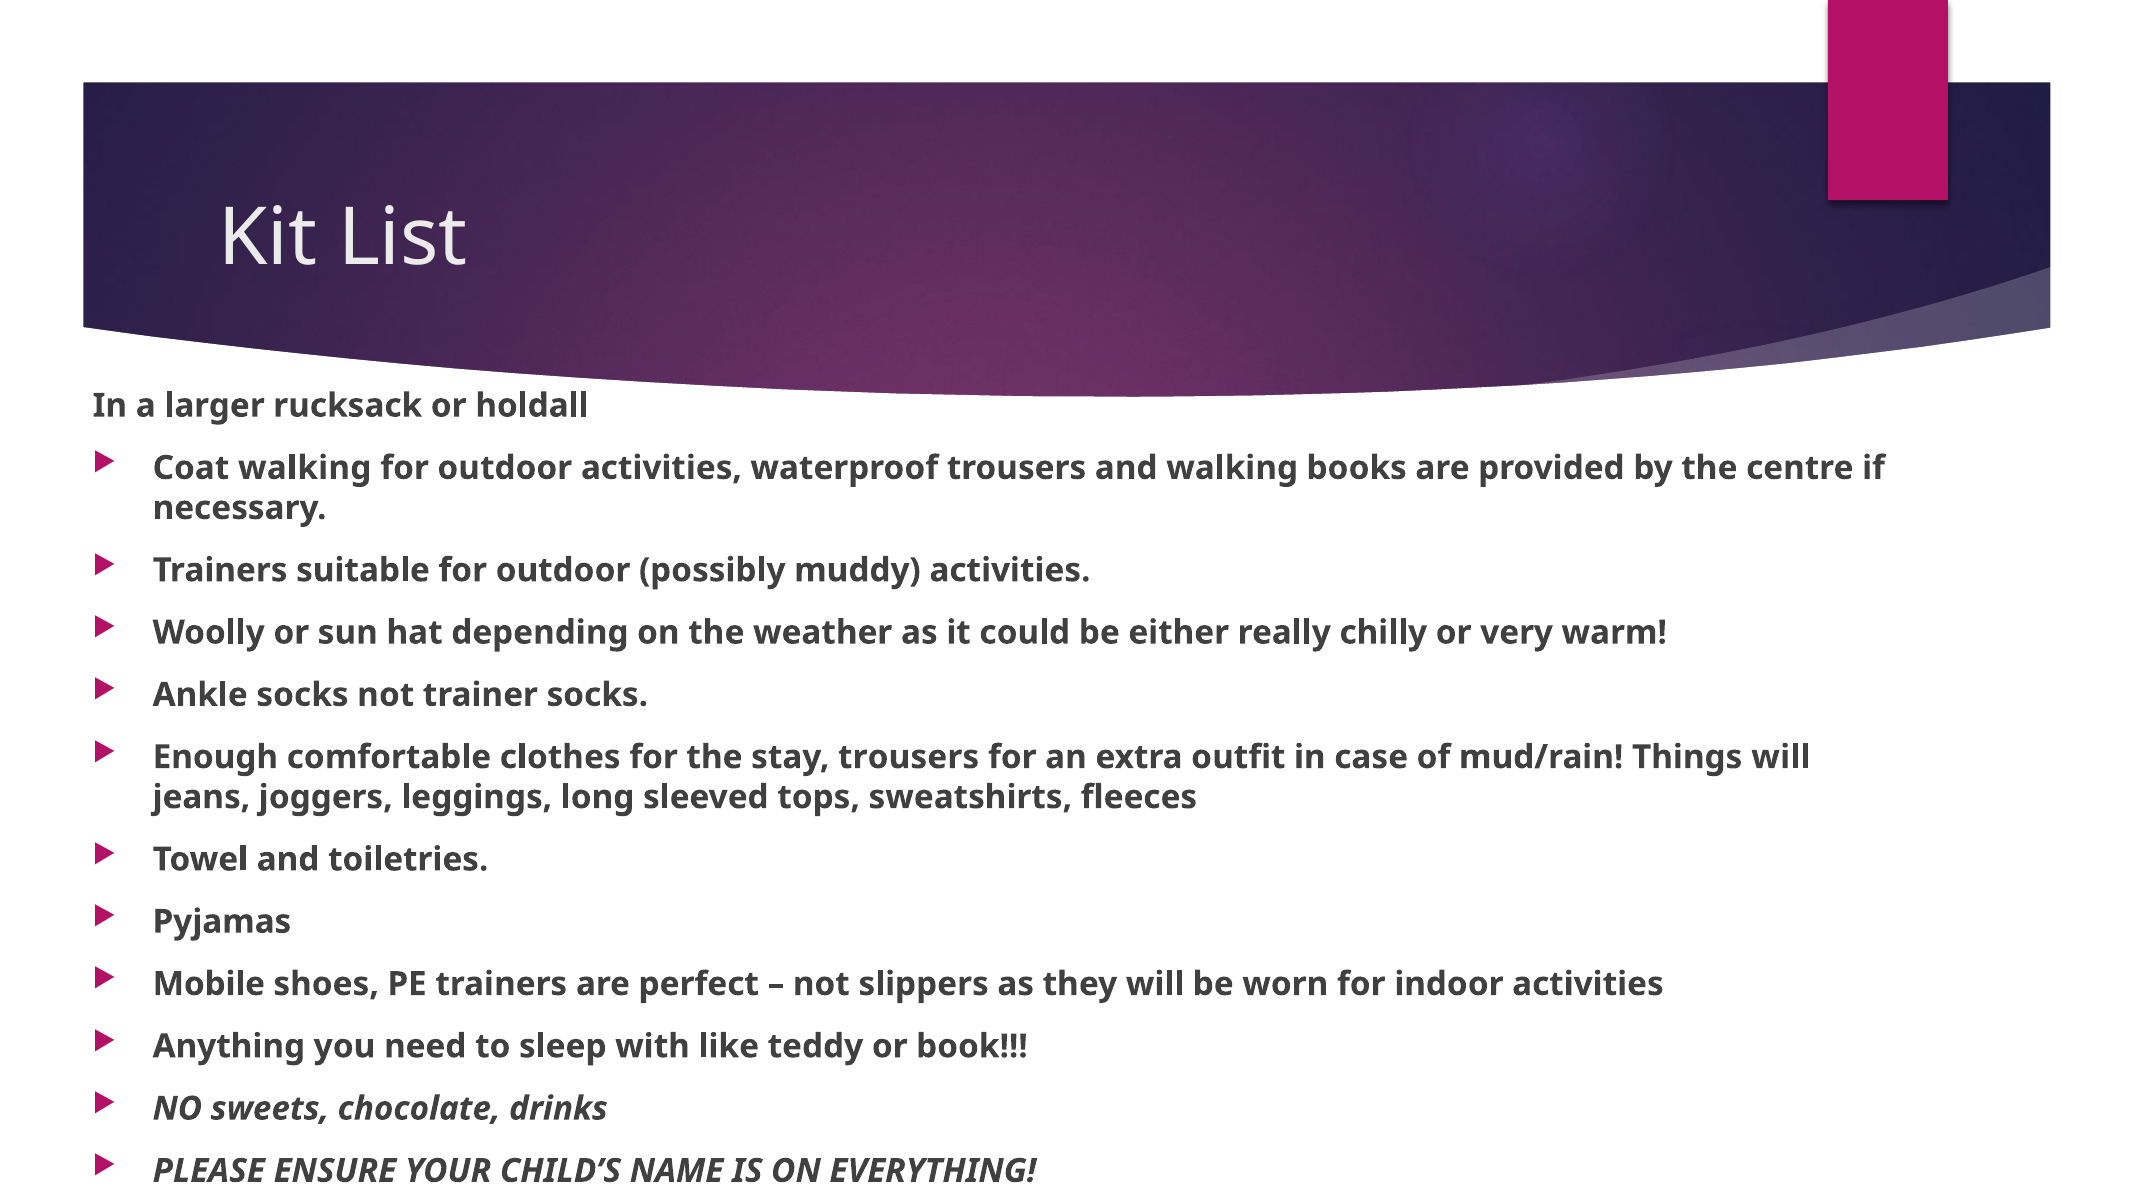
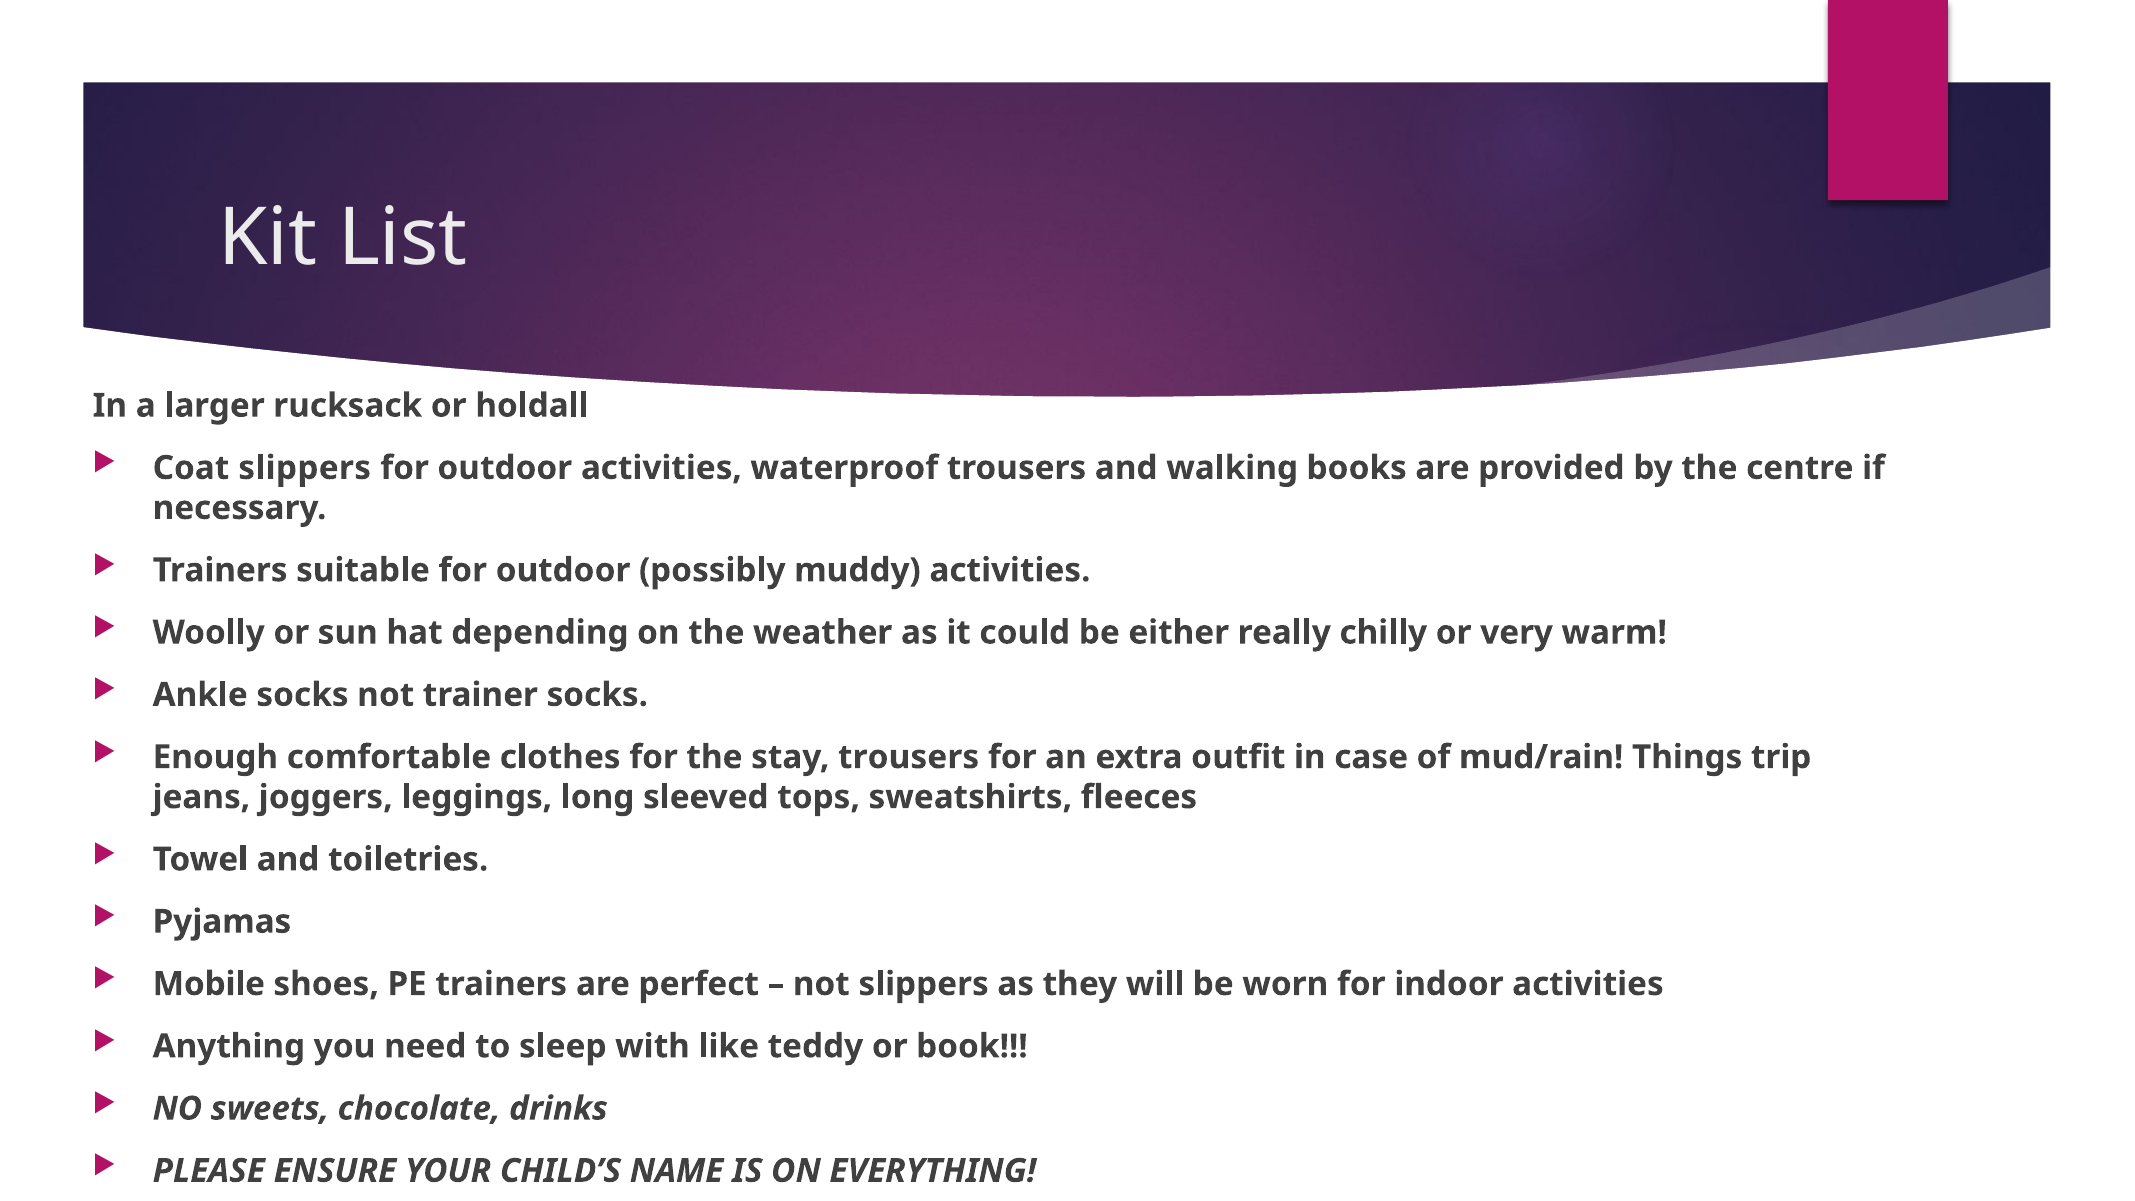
Coat walking: walking -> slippers
Things will: will -> trip
